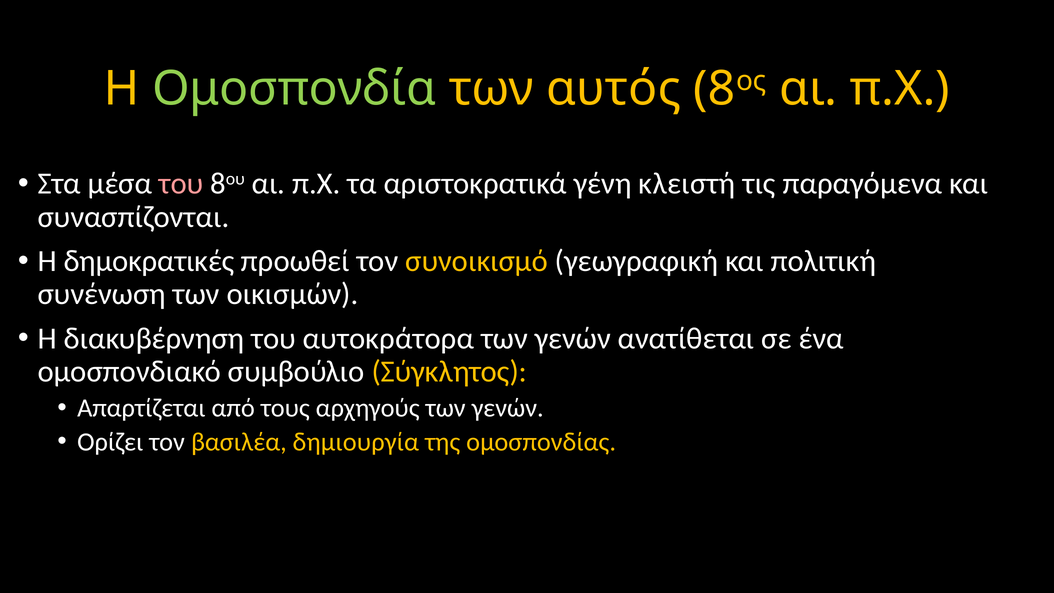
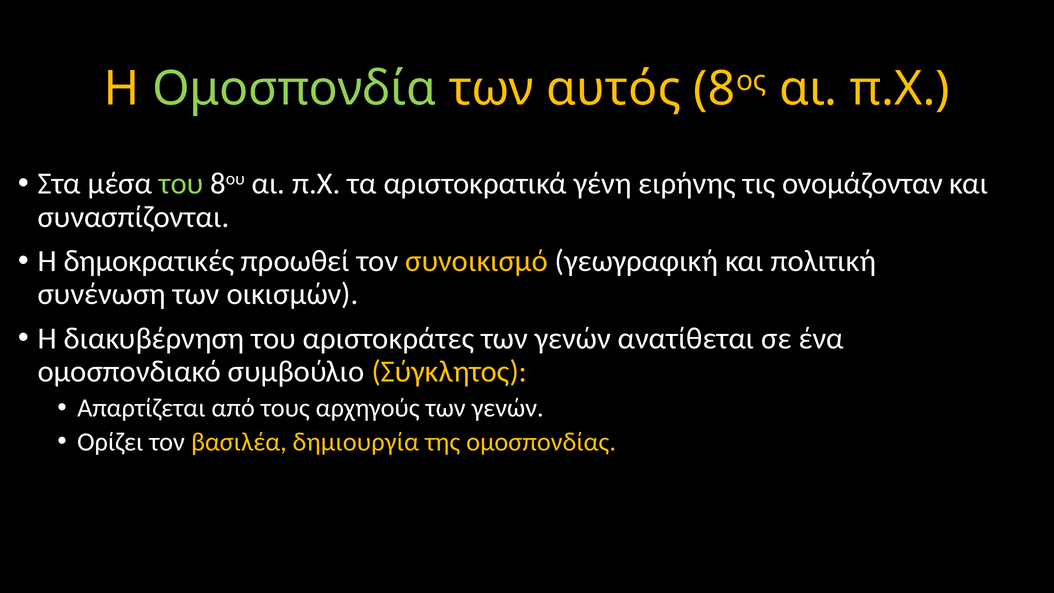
του at (181, 184) colour: pink -> light green
κλειστή: κλειστή -> ειρήνης
παραγόμενα: παραγόμενα -> ονομάζονταν
αυτοκράτορα: αυτοκράτορα -> αριστοκράτες
